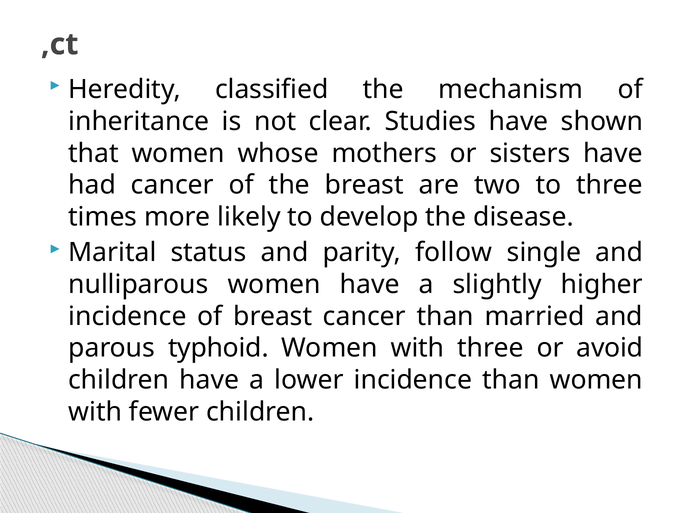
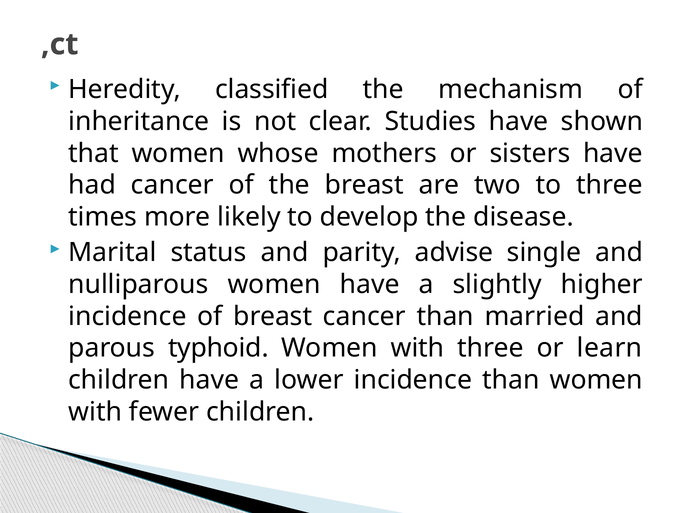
follow: follow -> advise
avoid: avoid -> learn
